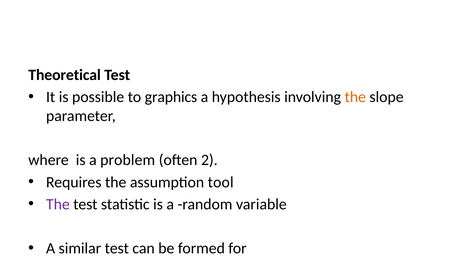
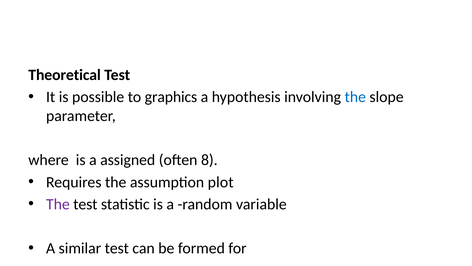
the at (355, 97) colour: orange -> blue
problem: problem -> assigned
2: 2 -> 8
tool: tool -> plot
